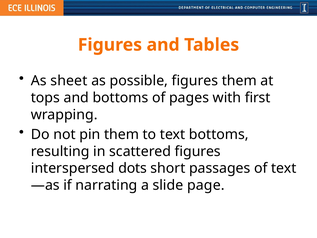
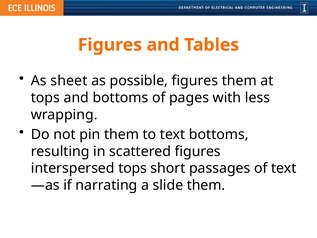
first: first -> less
interspersed dots: dots -> tops
slide page: page -> them
